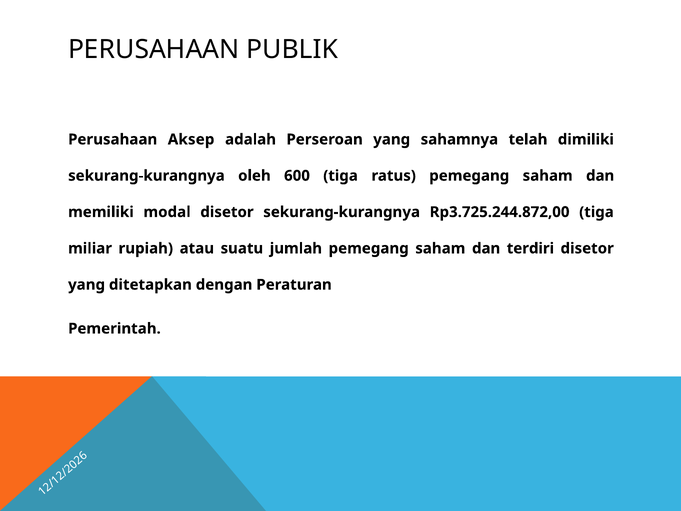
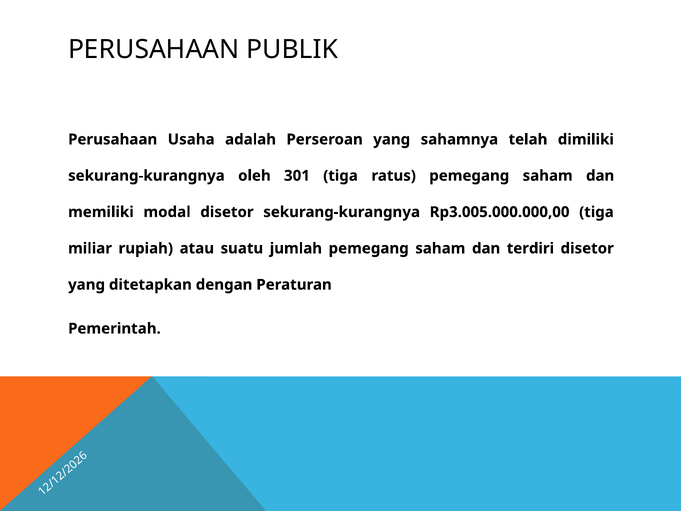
Aksep: Aksep -> Usaha
600: 600 -> 301
Rp3.725.244.872,00: Rp3.725.244.872,00 -> Rp3.005.000.000,00
